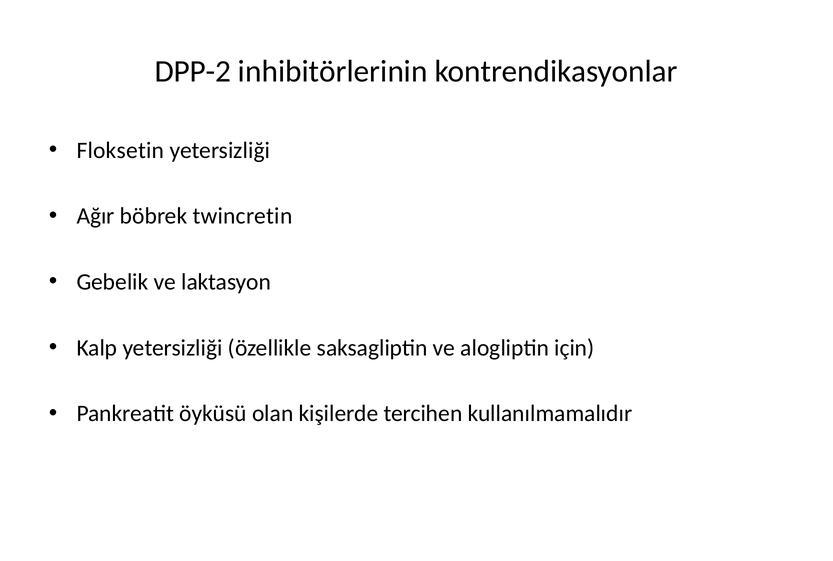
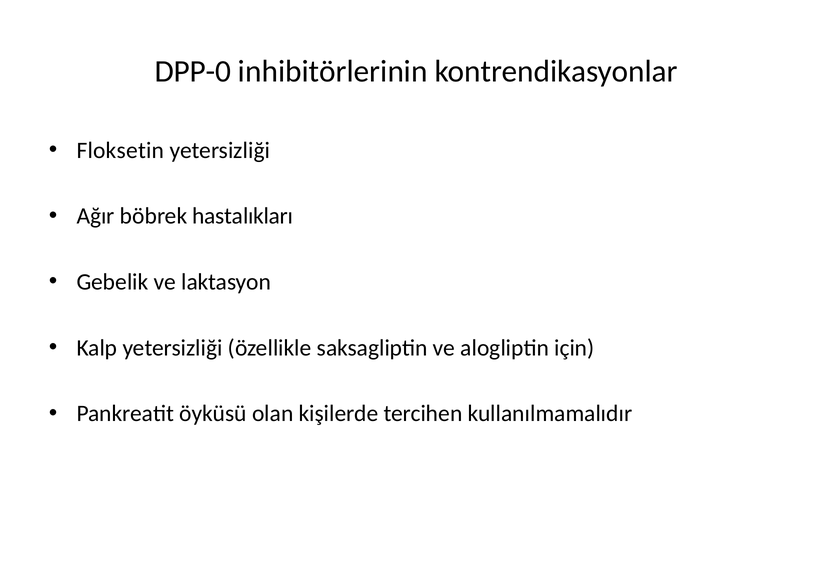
DPP-2: DPP-2 -> DPP-0
twincretin: twincretin -> hastalıkları
